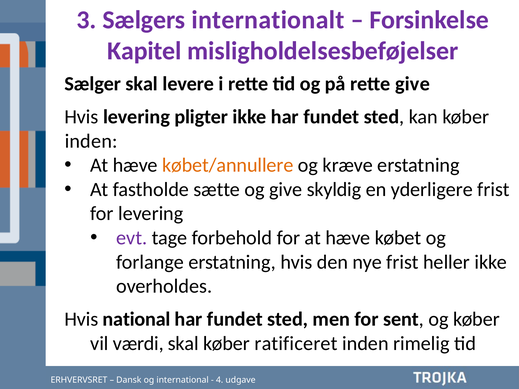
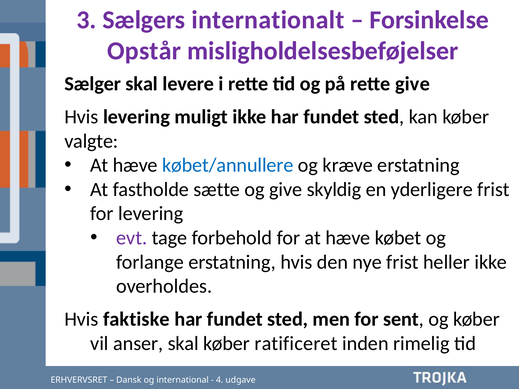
Kapitel: Kapitel -> Opstår
pligter: pligter -> muligt
inden at (91, 141): inden -> valgte
købet/annullere colour: orange -> blue
national: national -> faktiske
værdi: værdi -> anser
